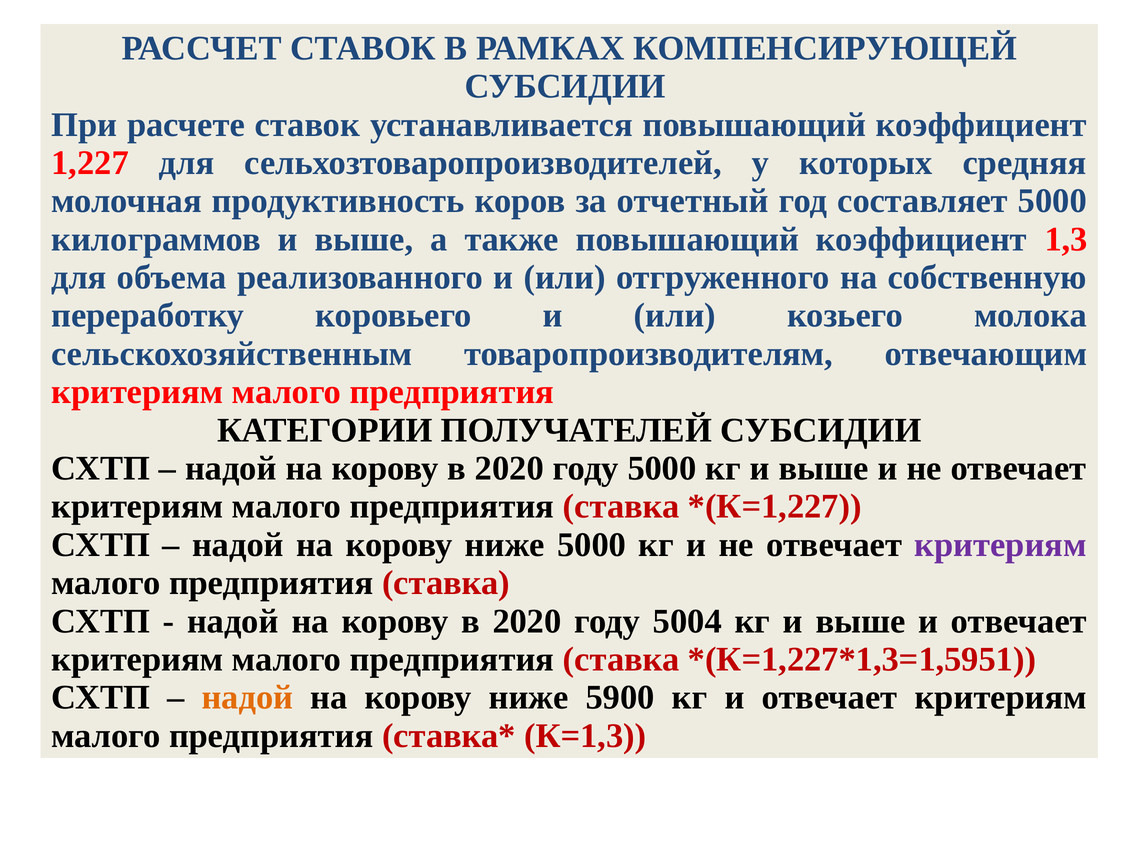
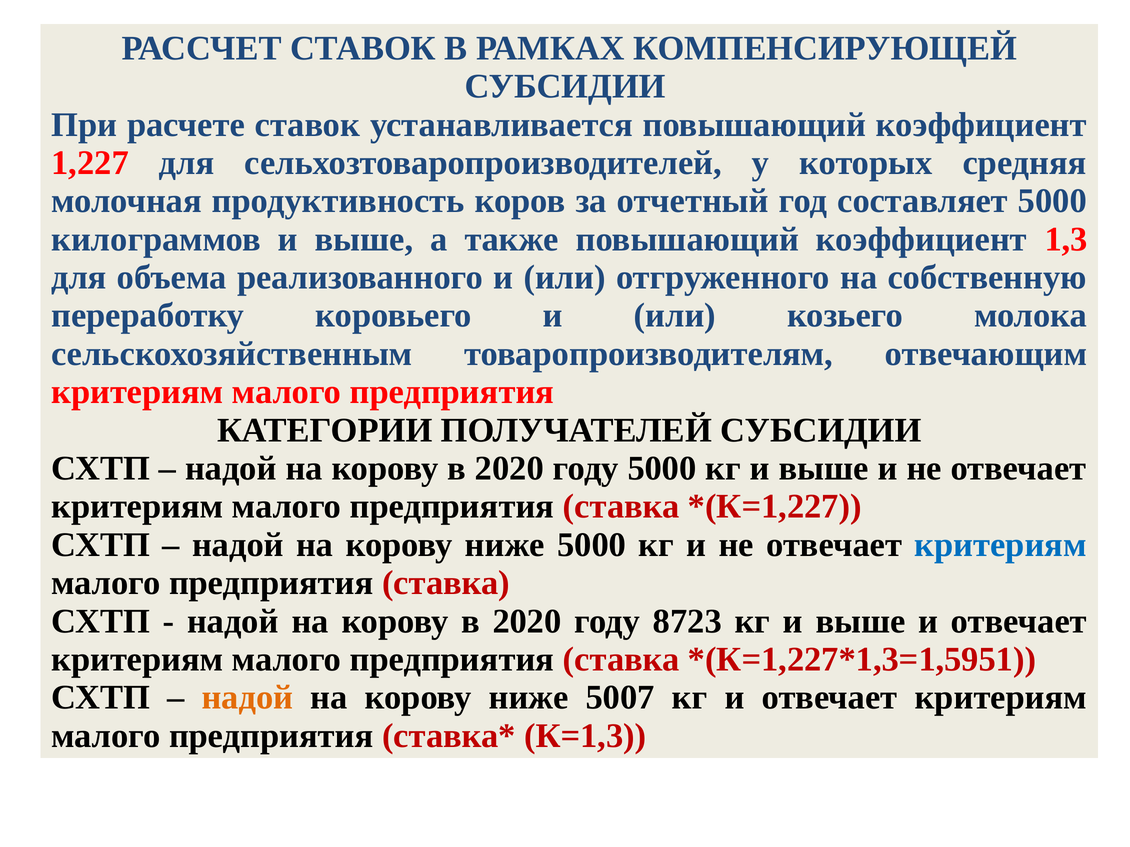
критериям at (1000, 545) colour: purple -> blue
5004: 5004 -> 8723
5900: 5900 -> 5007
